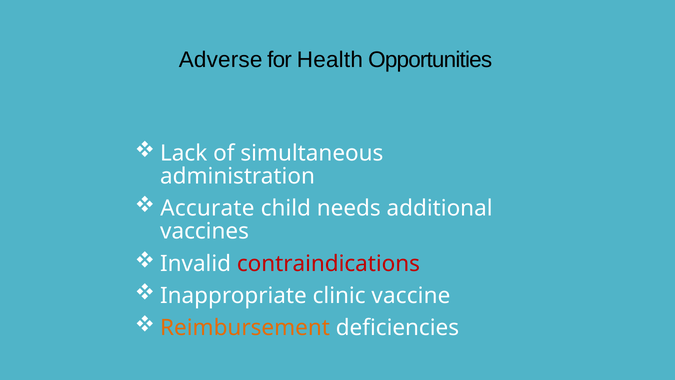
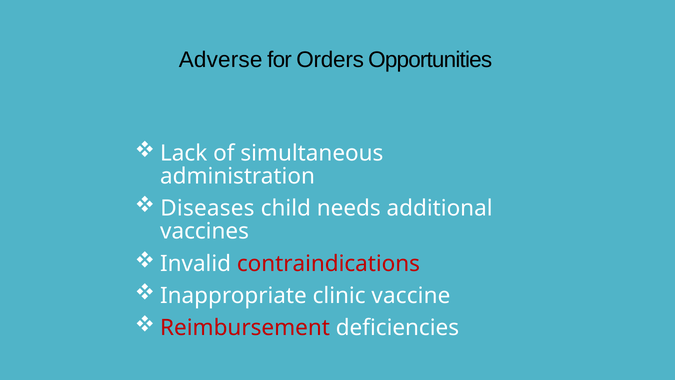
Health: Health -> Orders
Accurate: Accurate -> Diseases
Reimbursement colour: orange -> red
